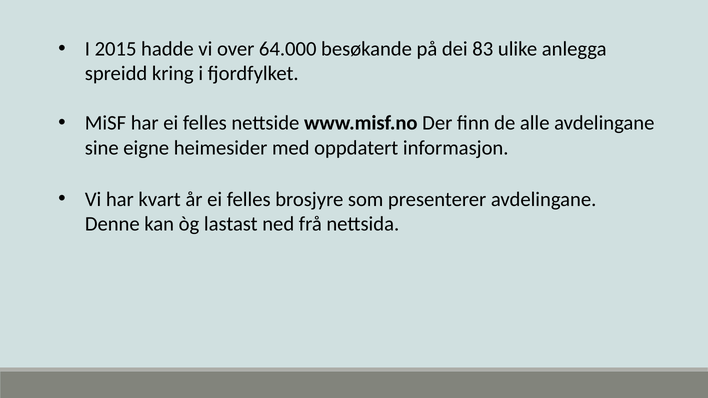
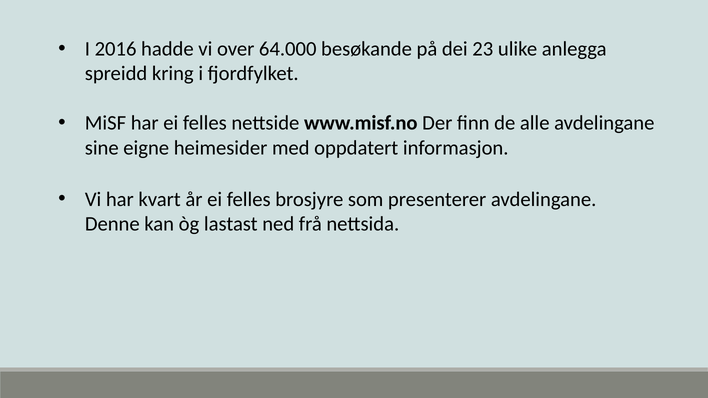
2015: 2015 -> 2016
83: 83 -> 23
